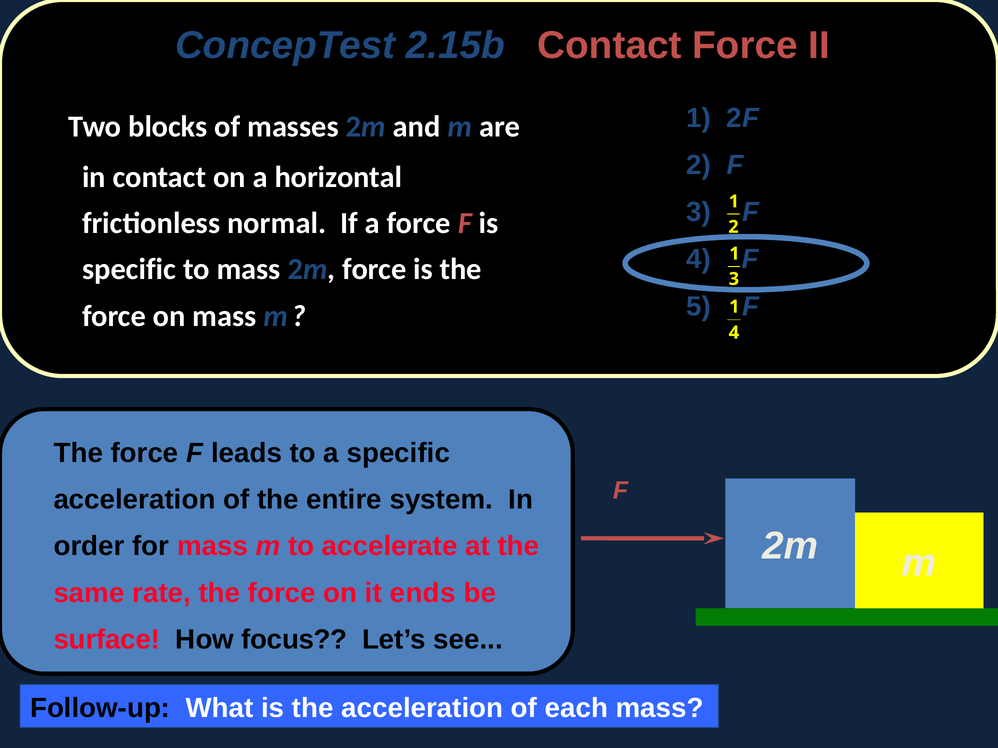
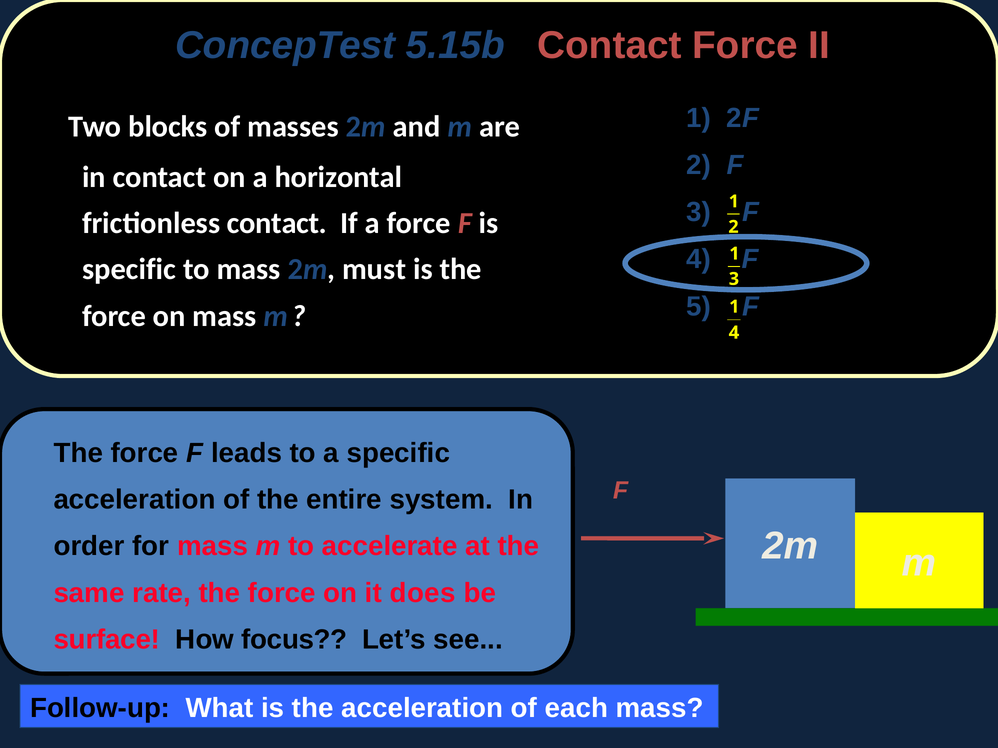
2.15b: 2.15b -> 5.15b
frictionless normal: normal -> contact
2m force: force -> must
ends: ends -> does
